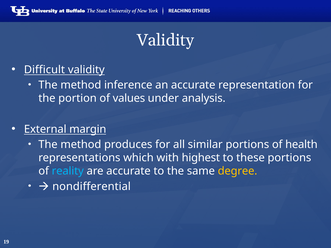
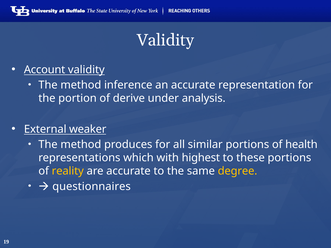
Difficult: Difficult -> Account
values: values -> derive
margin: margin -> weaker
reality colour: light blue -> yellow
nondifferential: nondifferential -> questionnaires
